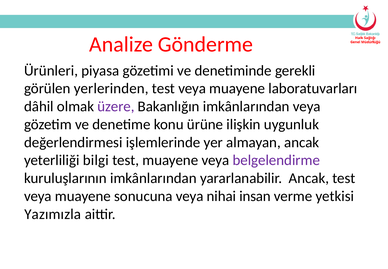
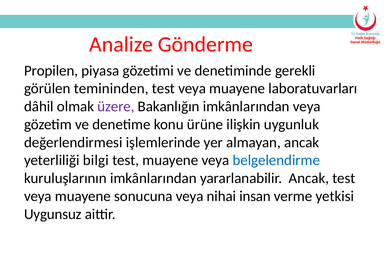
Ürünleri: Ürünleri -> Propilen
yerlerinden: yerlerinden -> temininden
belgelendirme colour: purple -> blue
Yazımızla: Yazımızla -> Uygunsuz
